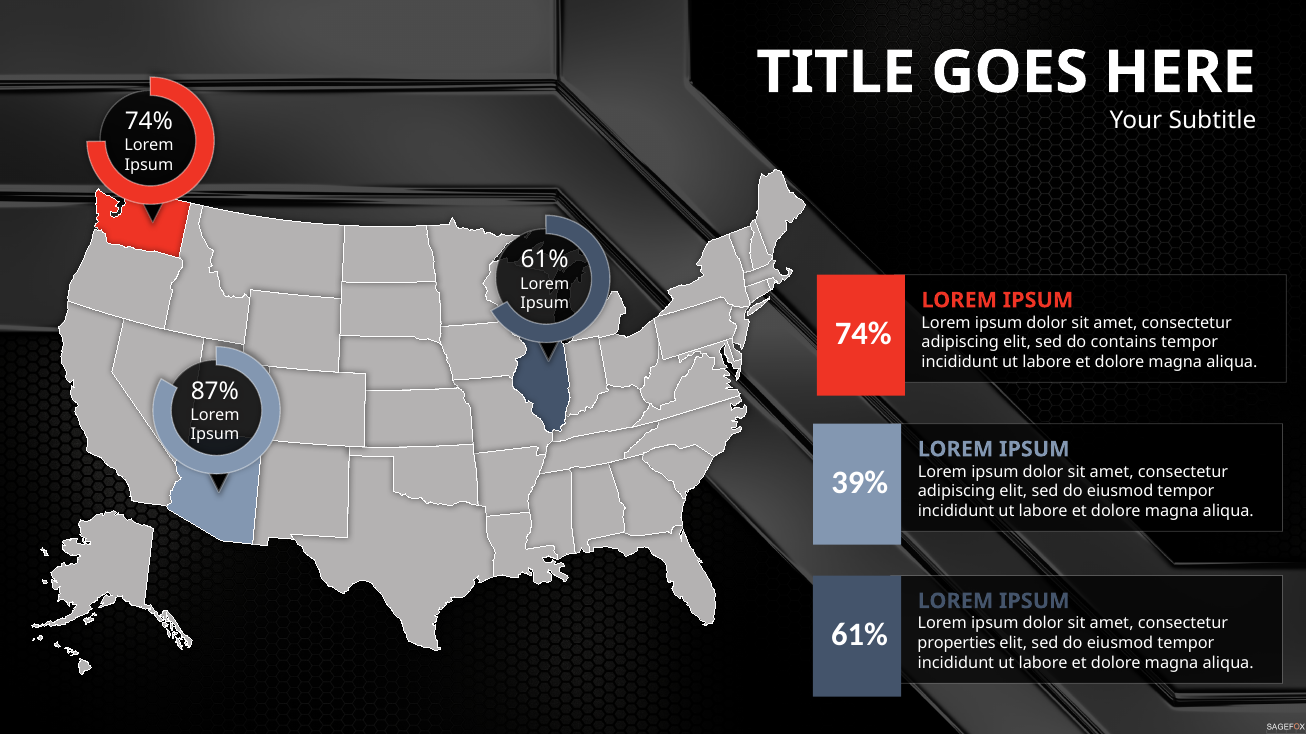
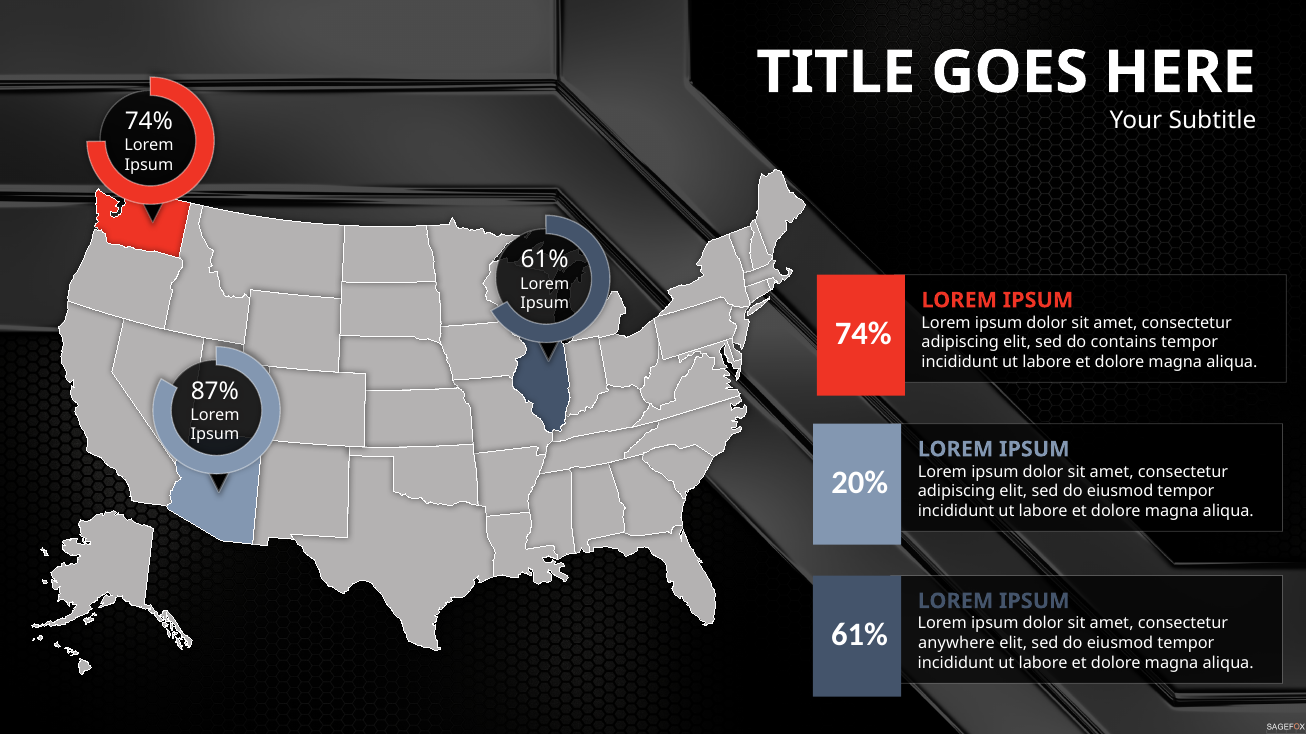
39%: 39% -> 20%
properties: properties -> anywhere
